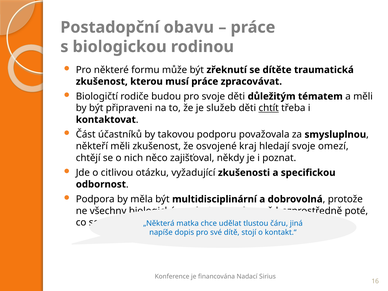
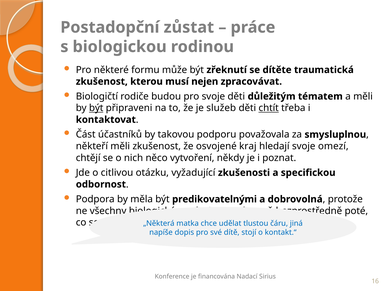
obavu: obavu -> zůstat
musí práce: práce -> nejen
být at (96, 108) underline: none -> present
zajišťoval: zajišťoval -> vytvoření
multidisciplinární: multidisciplinární -> predikovatelnými
